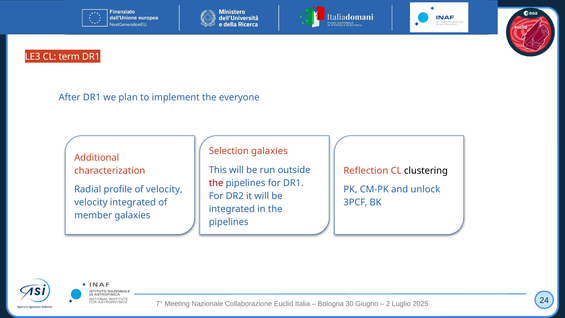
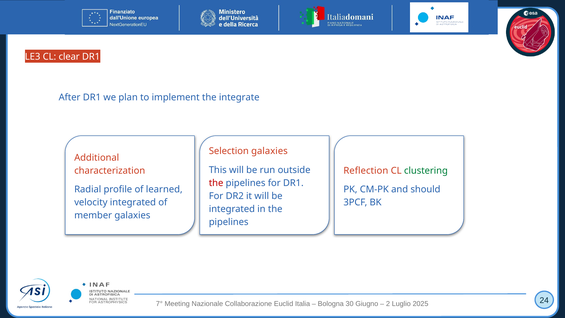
term: term -> clear
everyone: everyone -> integrate
clustering colour: black -> green
of velocity: velocity -> learned
unlock: unlock -> should
